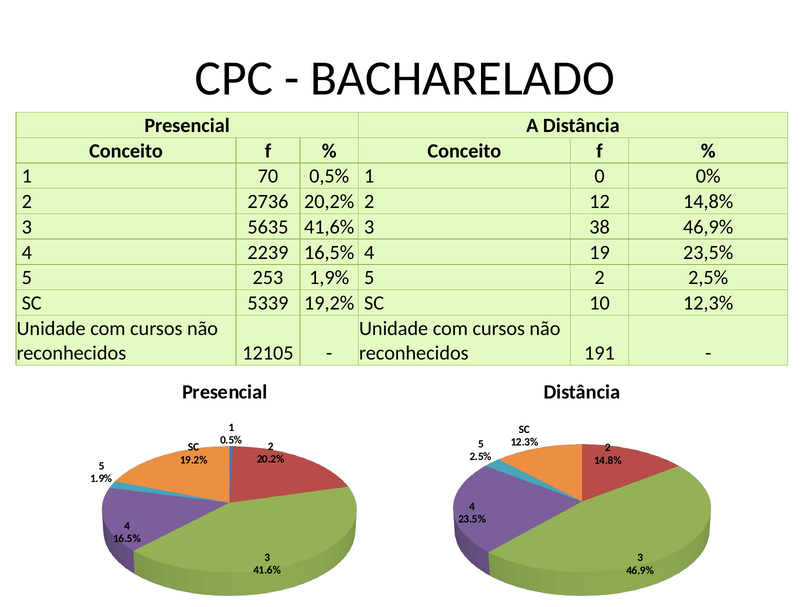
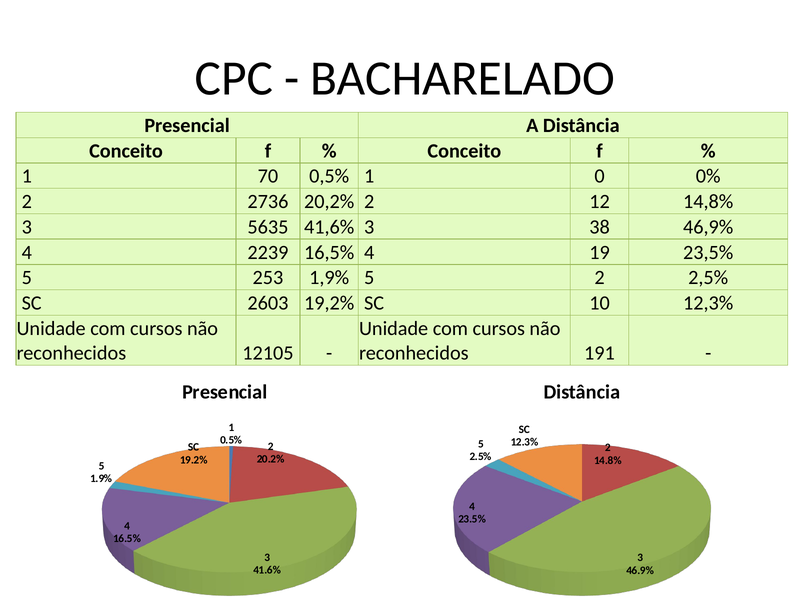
5339: 5339 -> 2603
